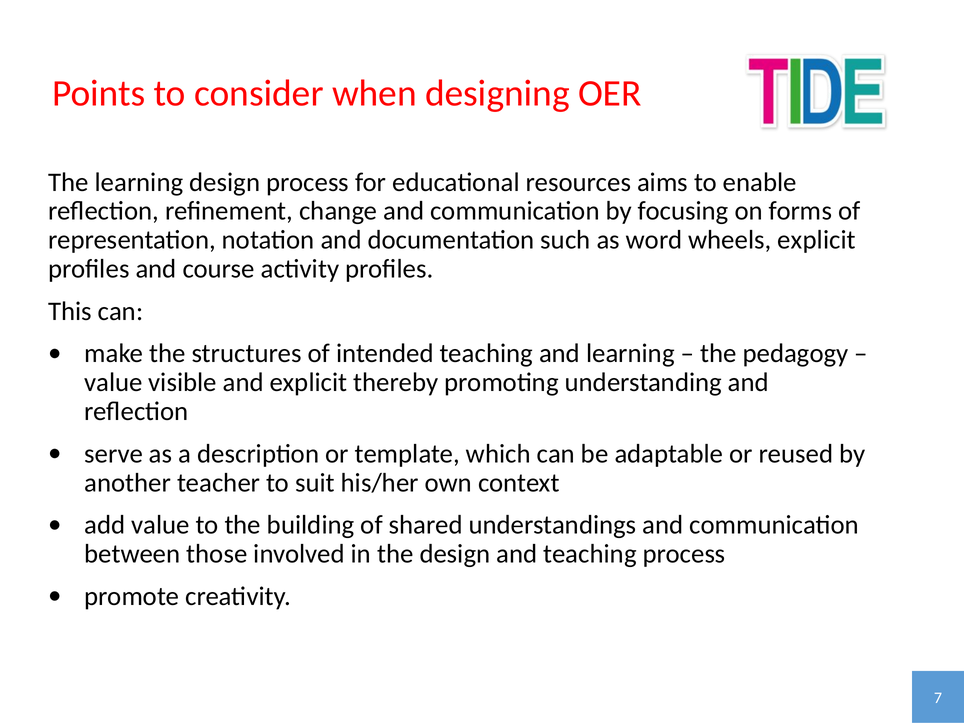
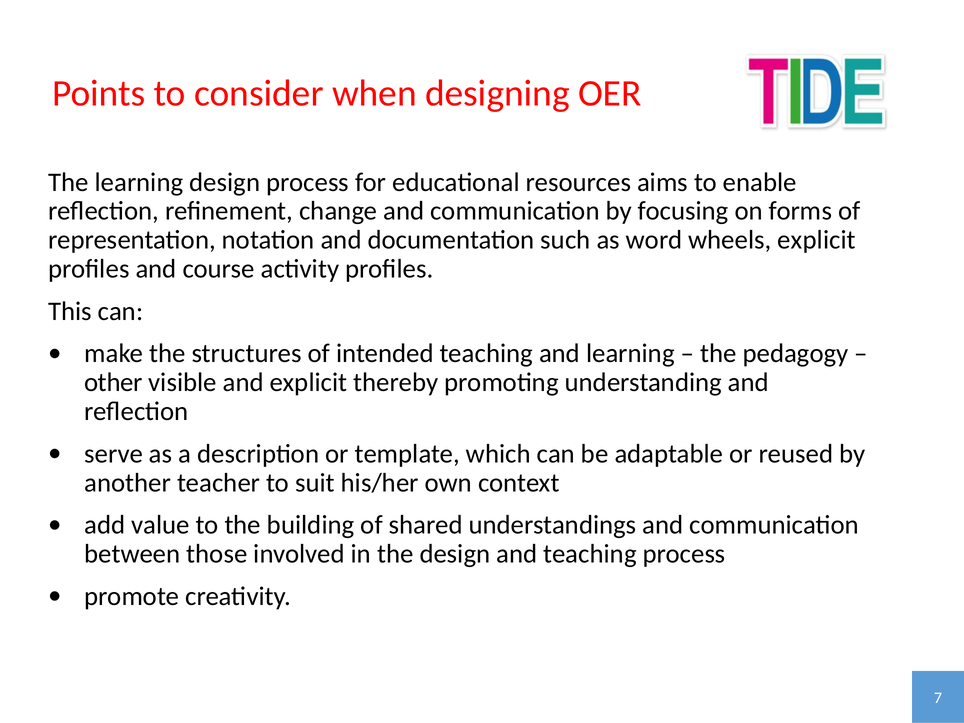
value at (113, 383): value -> other
